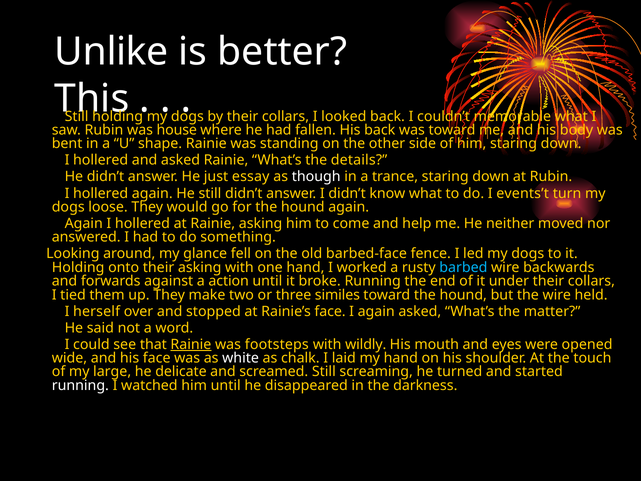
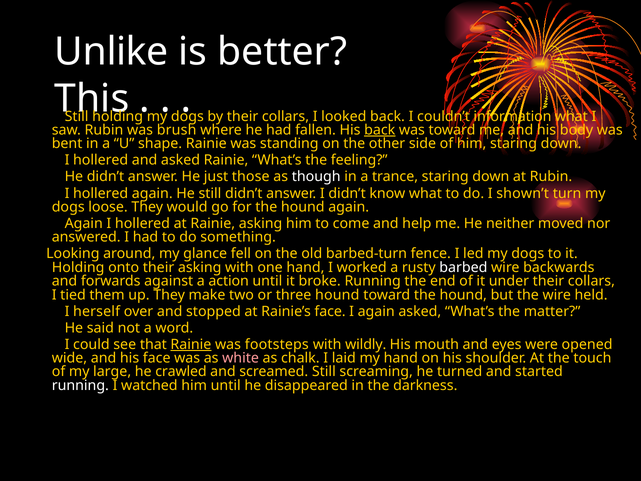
memorable: memorable -> information
house: house -> brush
back at (380, 130) underline: none -> present
details: details -> feeling
essay: essay -> those
events’t: events’t -> shown’t
barbed-face: barbed-face -> barbed-turn
barbed colour: light blue -> white
three similes: similes -> hound
white colour: white -> pink
delicate: delicate -> crawled
